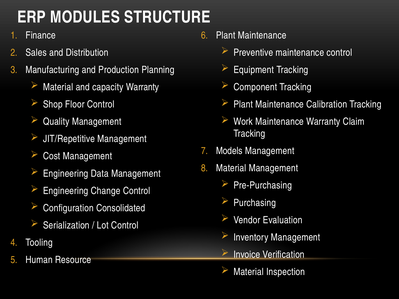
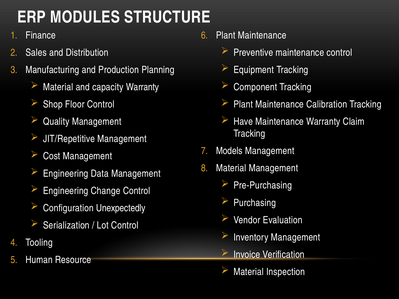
Work: Work -> Have
Consolidated: Consolidated -> Unexpectedly
